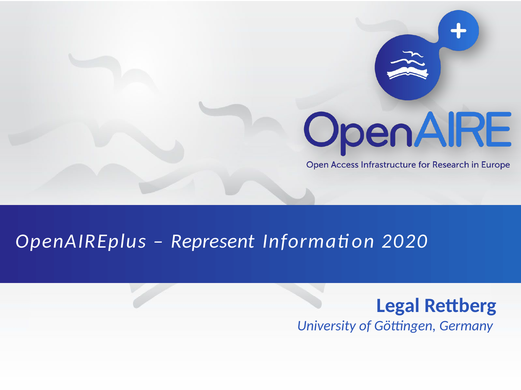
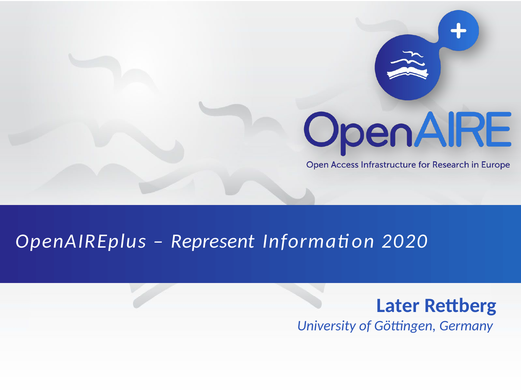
Legal: Legal -> Later
